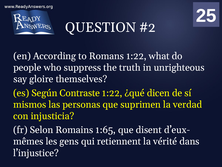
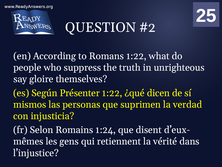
Contraste: Contraste -> Présenter
1:65: 1:65 -> 1:24
